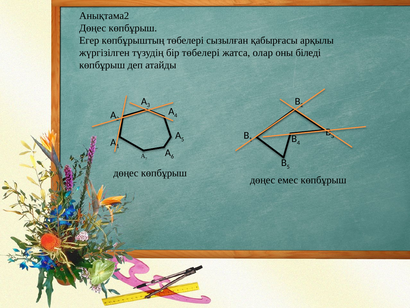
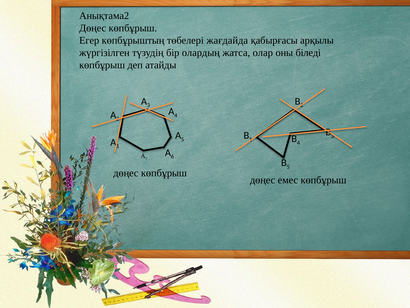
сызылған: сызылған -> жағдайда
бір төбелері: төбелері -> олардың
